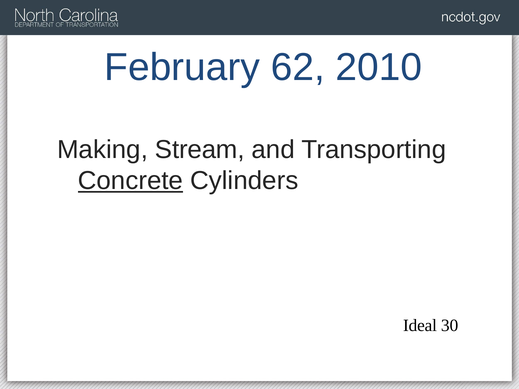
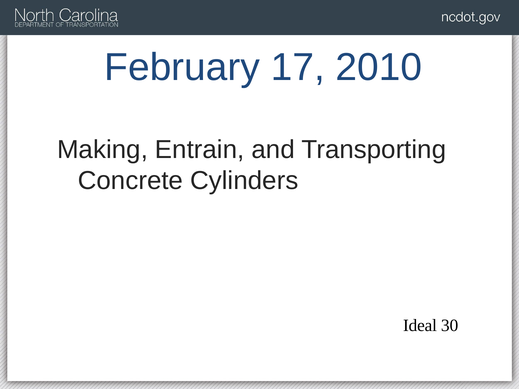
62: 62 -> 17
Stream: Stream -> Entrain
Concrete underline: present -> none
